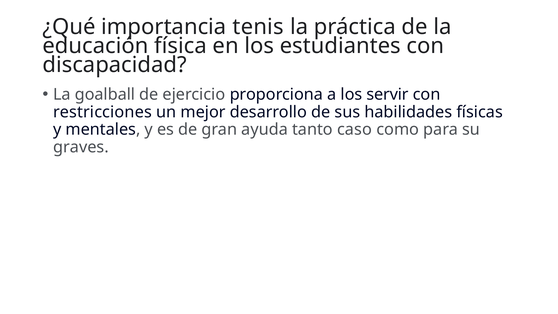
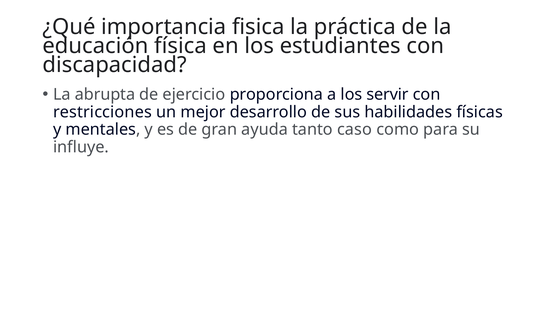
tenis: tenis -> fisica
goalball: goalball -> abrupta
graves: graves -> influye
